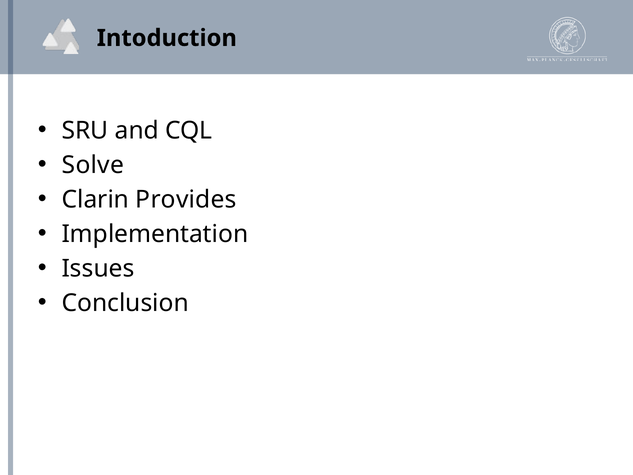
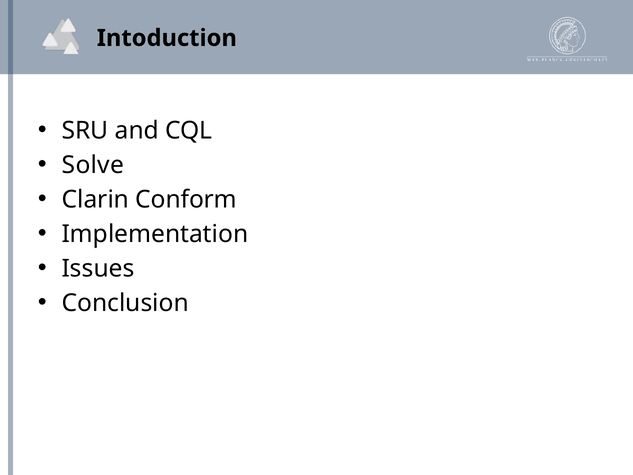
Provides: Provides -> Conform
